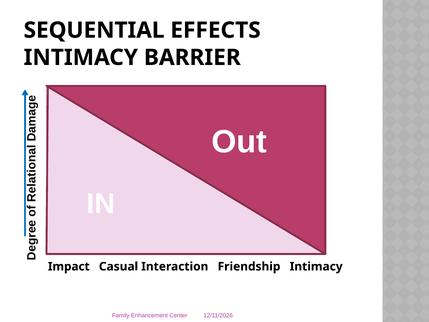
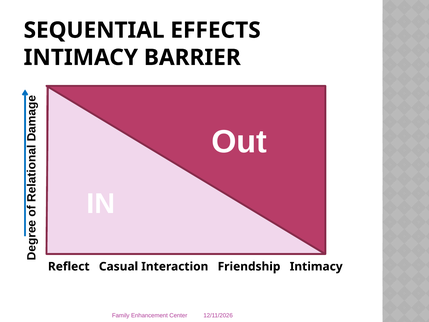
Impact: Impact -> Reflect
